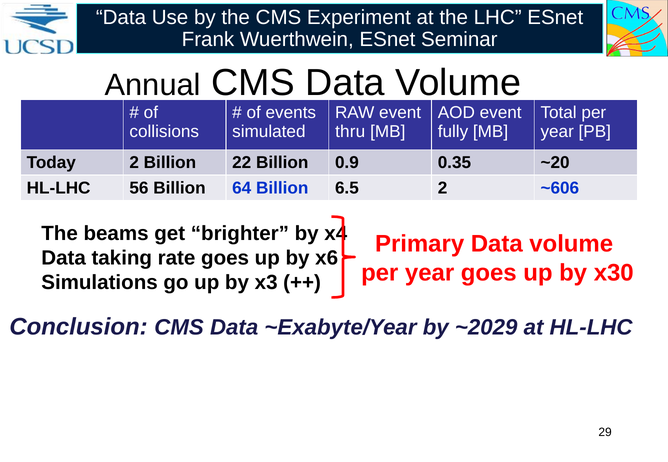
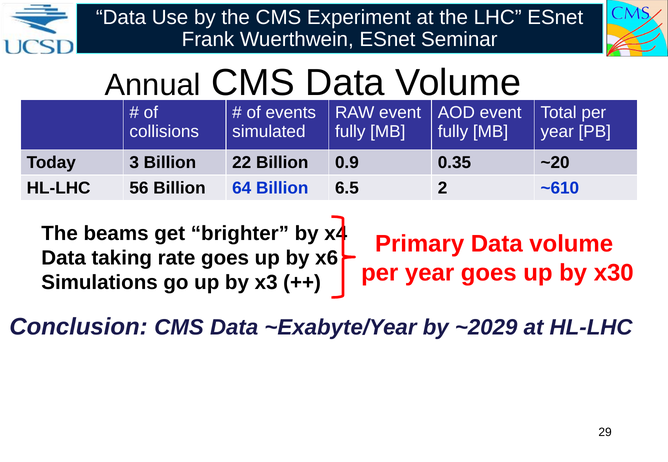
thru at (350, 132): thru -> fully
Today 2: 2 -> 3
~606: ~606 -> ~610
